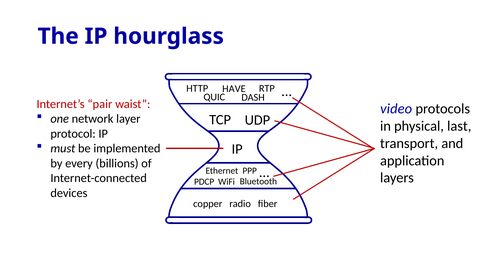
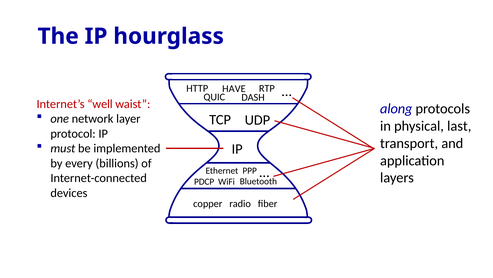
pair: pair -> well
video: video -> along
